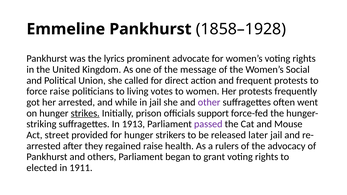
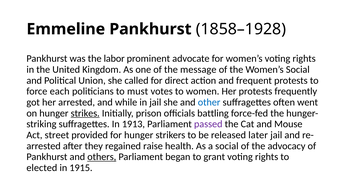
lyrics: lyrics -> labor
force raise: raise -> each
living: living -> must
other colour: purple -> blue
support: support -> battling
a rulers: rulers -> social
others underline: none -> present
1911: 1911 -> 1915
